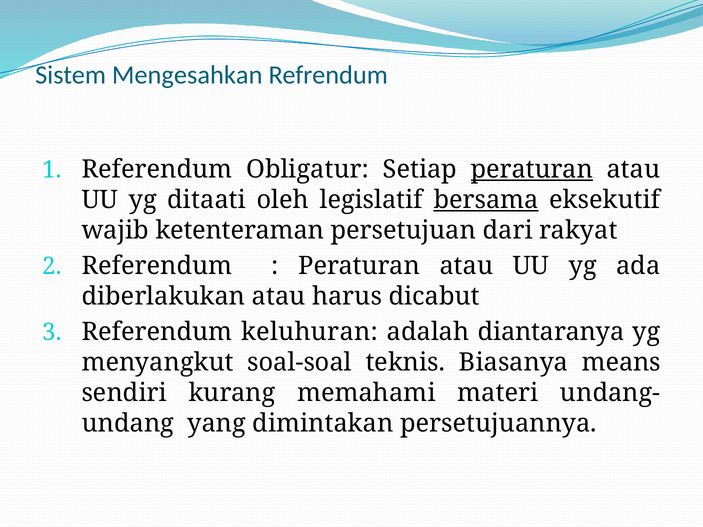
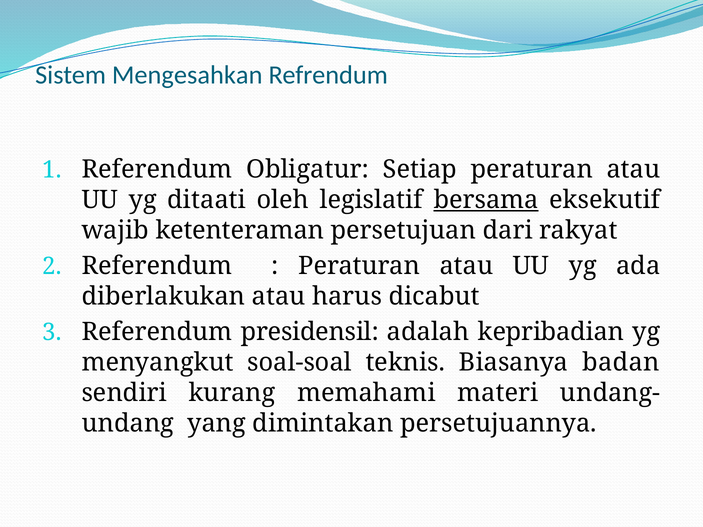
peraturan at (532, 169) underline: present -> none
keluhuran: keluhuran -> presidensil
diantaranya: diantaranya -> kepribadian
means: means -> badan
